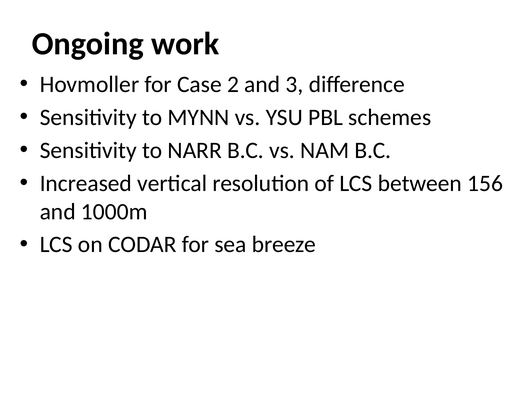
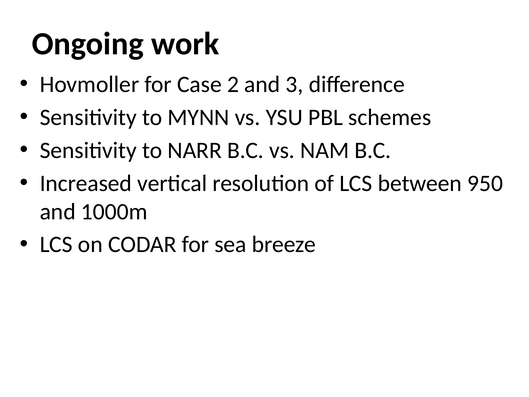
156: 156 -> 950
